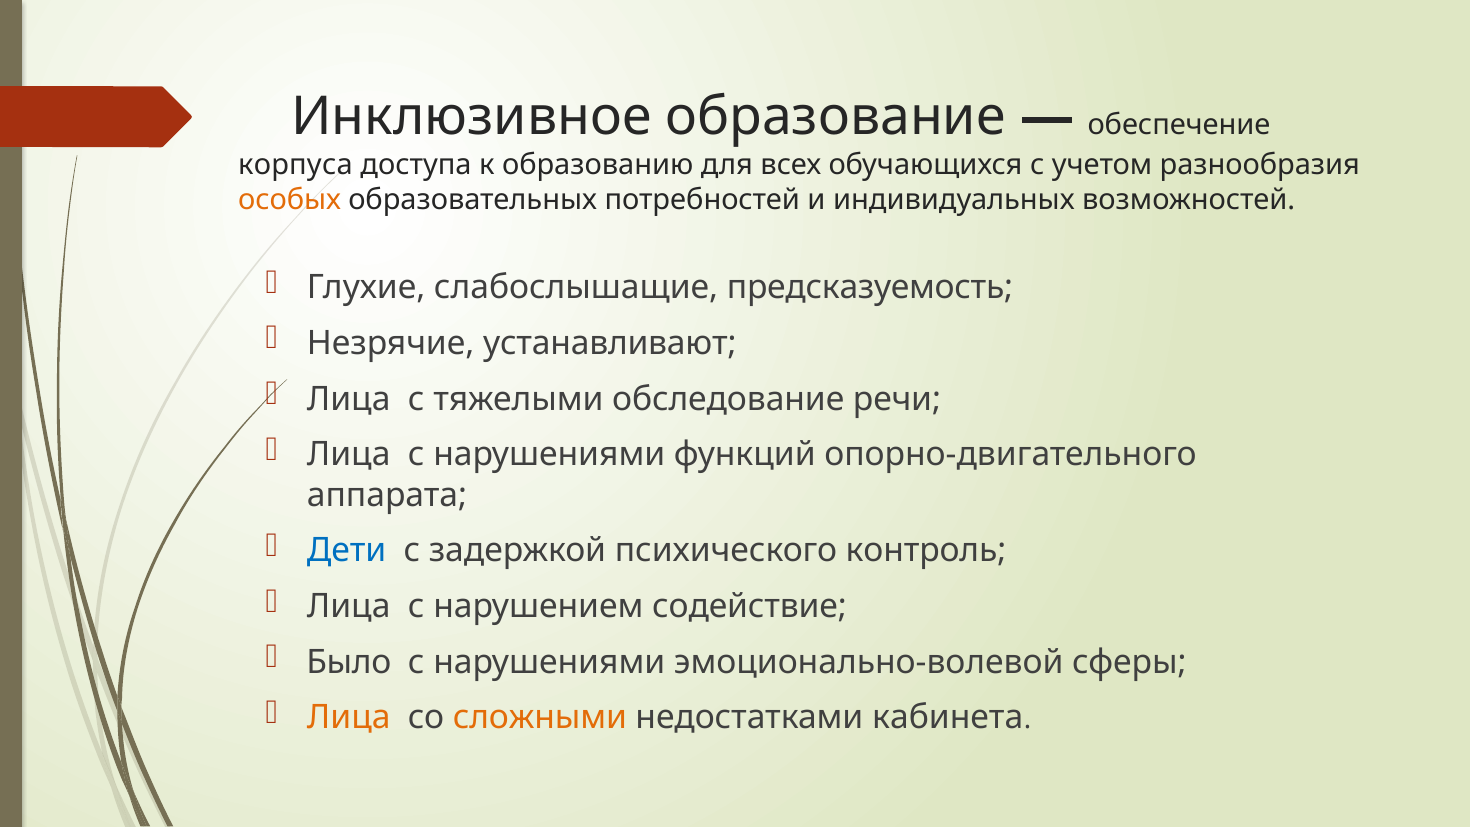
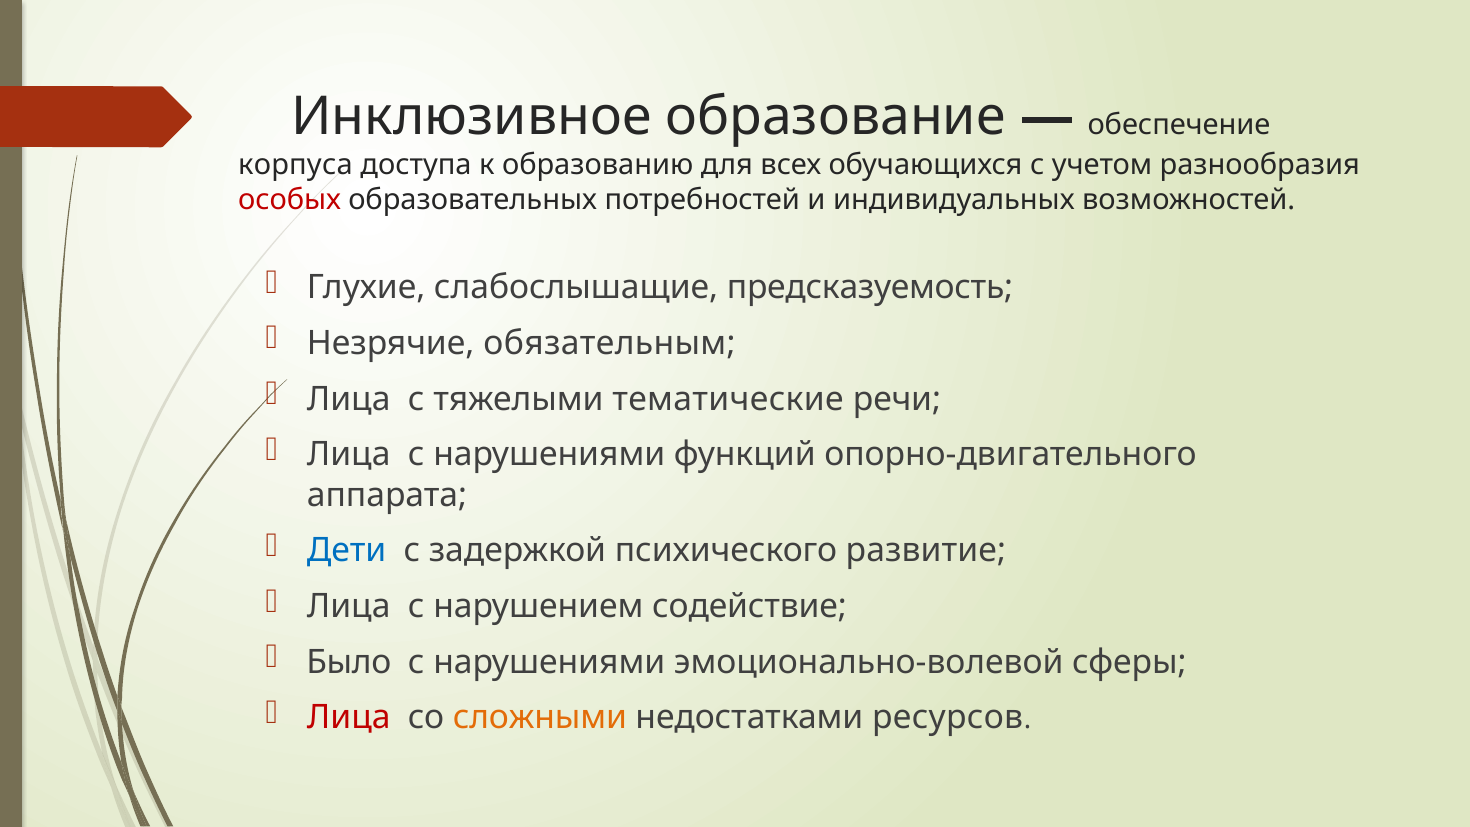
особых colour: orange -> red
устанавливают: устанавливают -> обязательным
обследование: обследование -> тематические
контроль: контроль -> развитие
Лица at (349, 718) colour: orange -> red
кабинета: кабинета -> ресурсов
